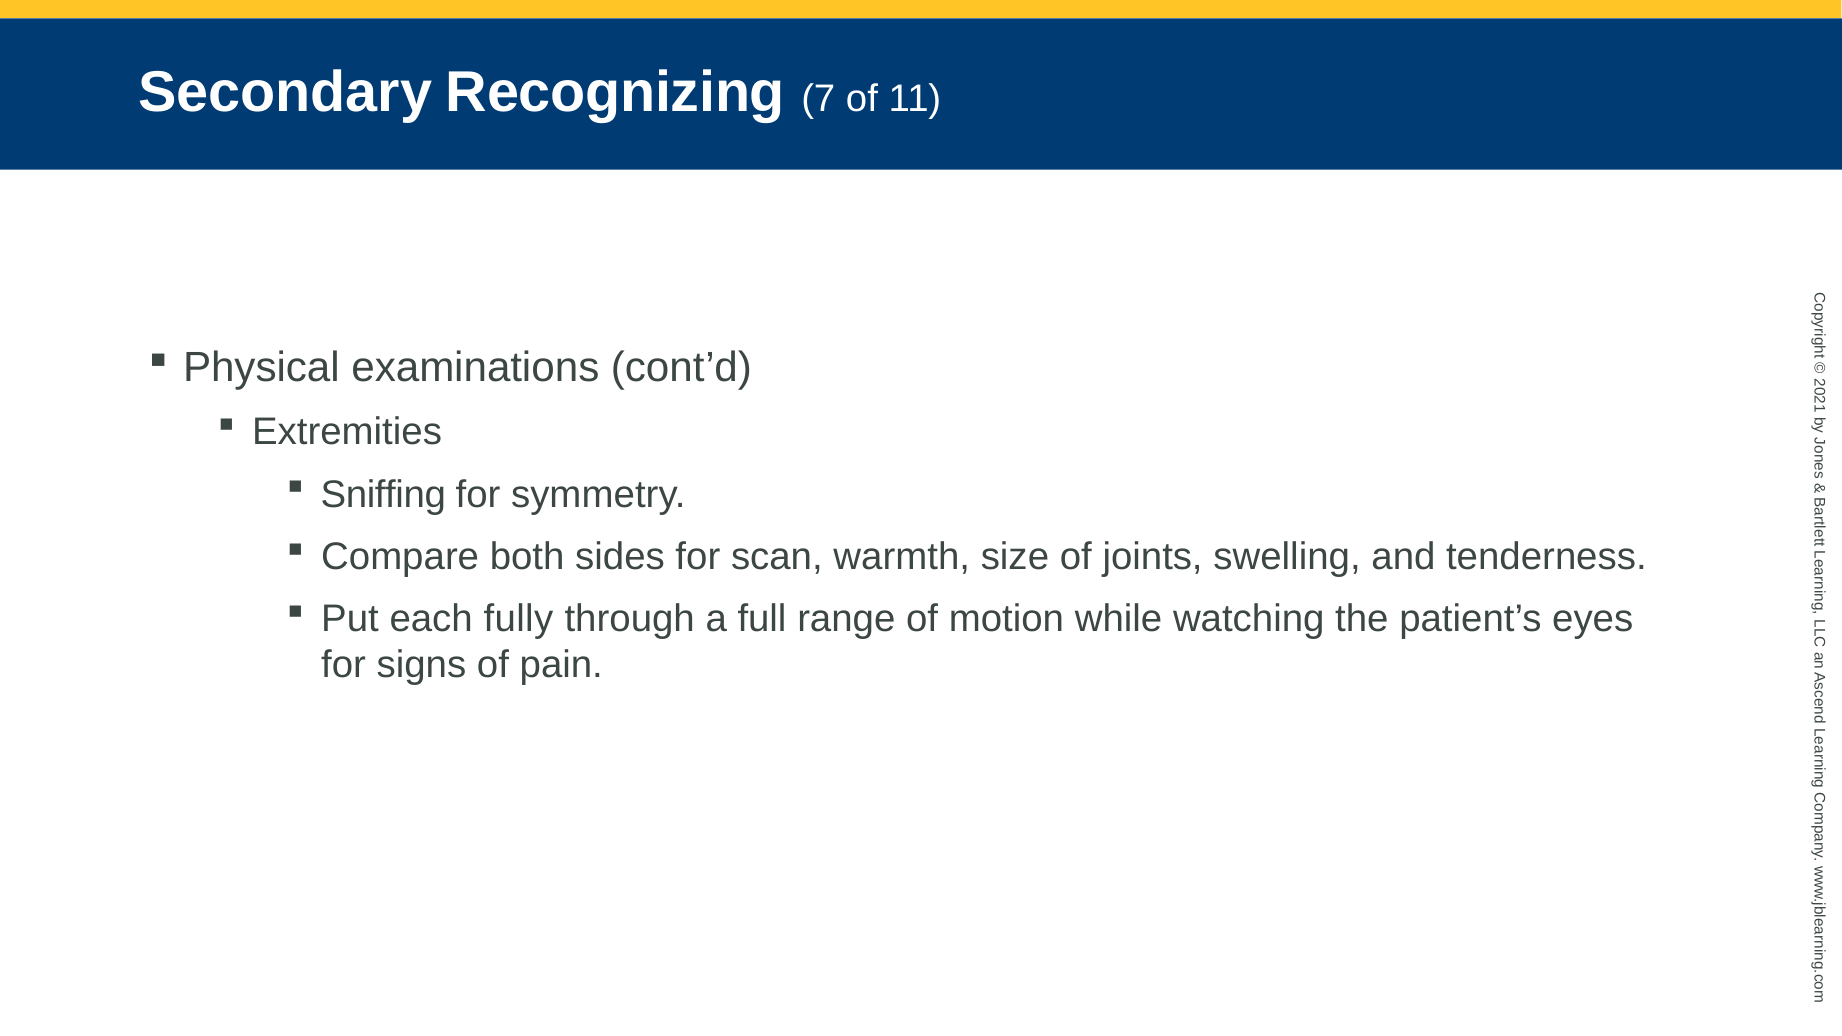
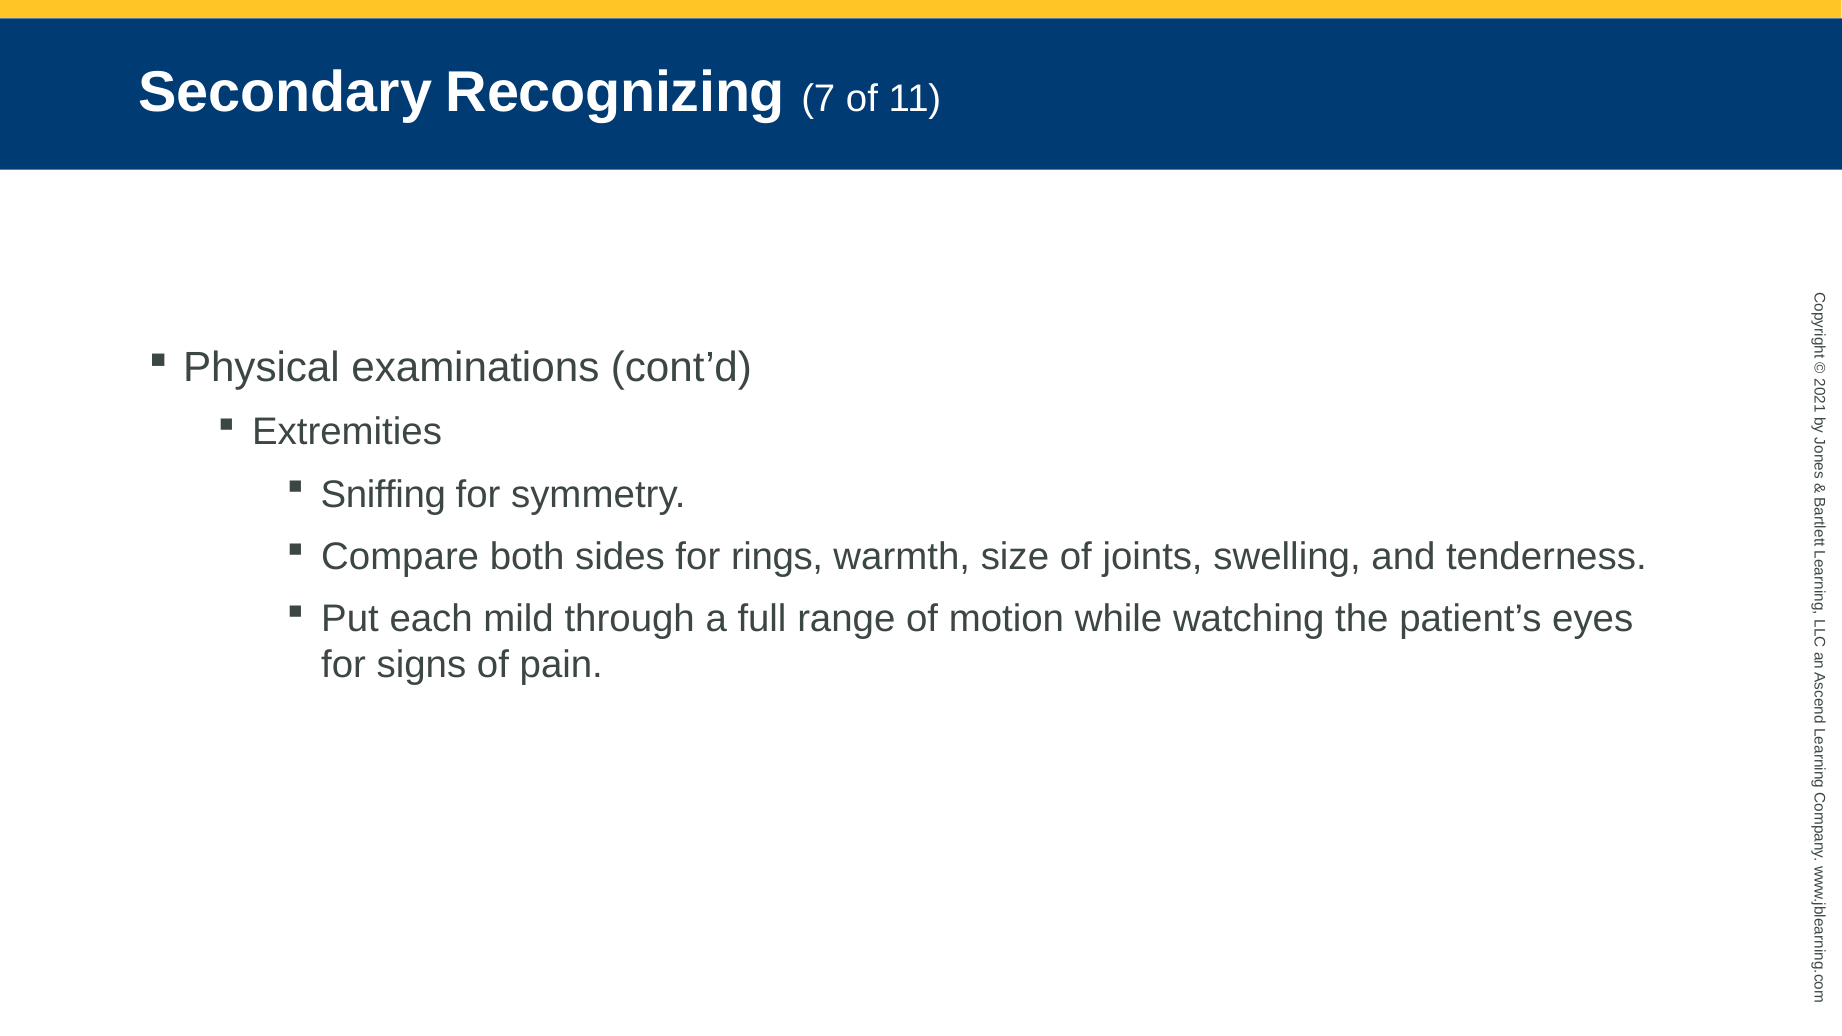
scan: scan -> rings
fully: fully -> mild
